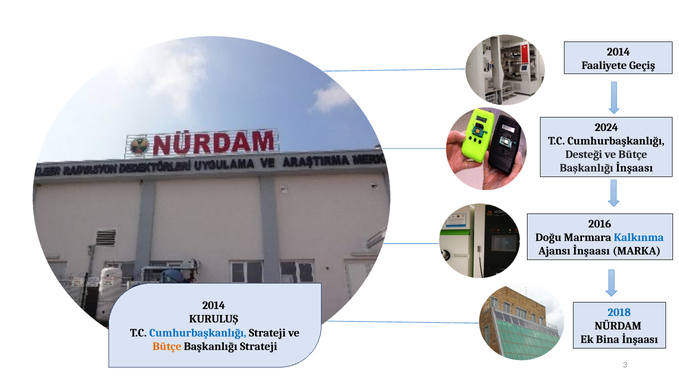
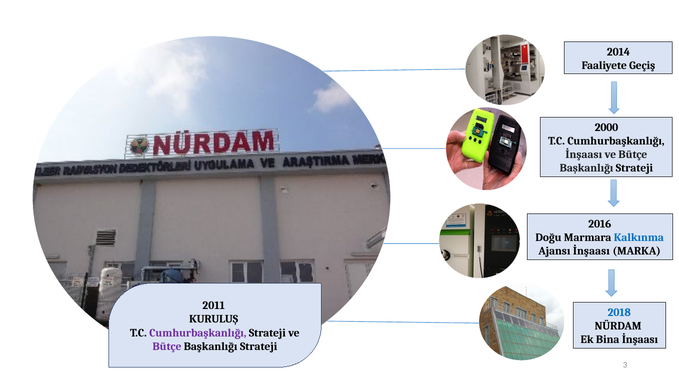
2024: 2024 -> 2000
Desteği at (584, 154): Desteği -> İnşaası
İnşaası at (634, 168): İnşaası -> Strateji
2014 at (214, 306): 2014 -> 2011
Cumhurbaşkanlığı at (198, 333) colour: blue -> purple
Bütçe at (167, 346) colour: orange -> purple
